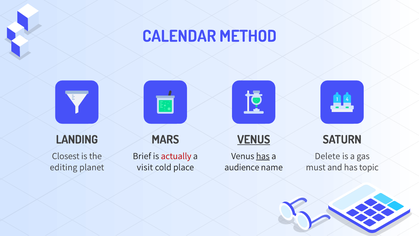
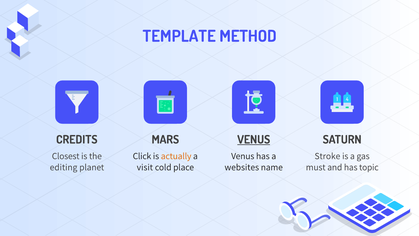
CALENDAR: CALENDAR -> TEMPLATE
LANDING: LANDING -> CREDITS
Brief: Brief -> Click
actually colour: red -> orange
has at (263, 156) underline: present -> none
Delete: Delete -> Stroke
audience: audience -> websites
